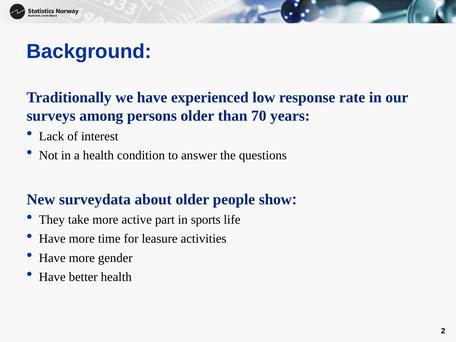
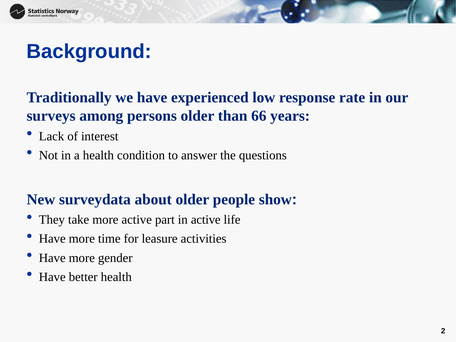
70: 70 -> 66
in sports: sports -> active
